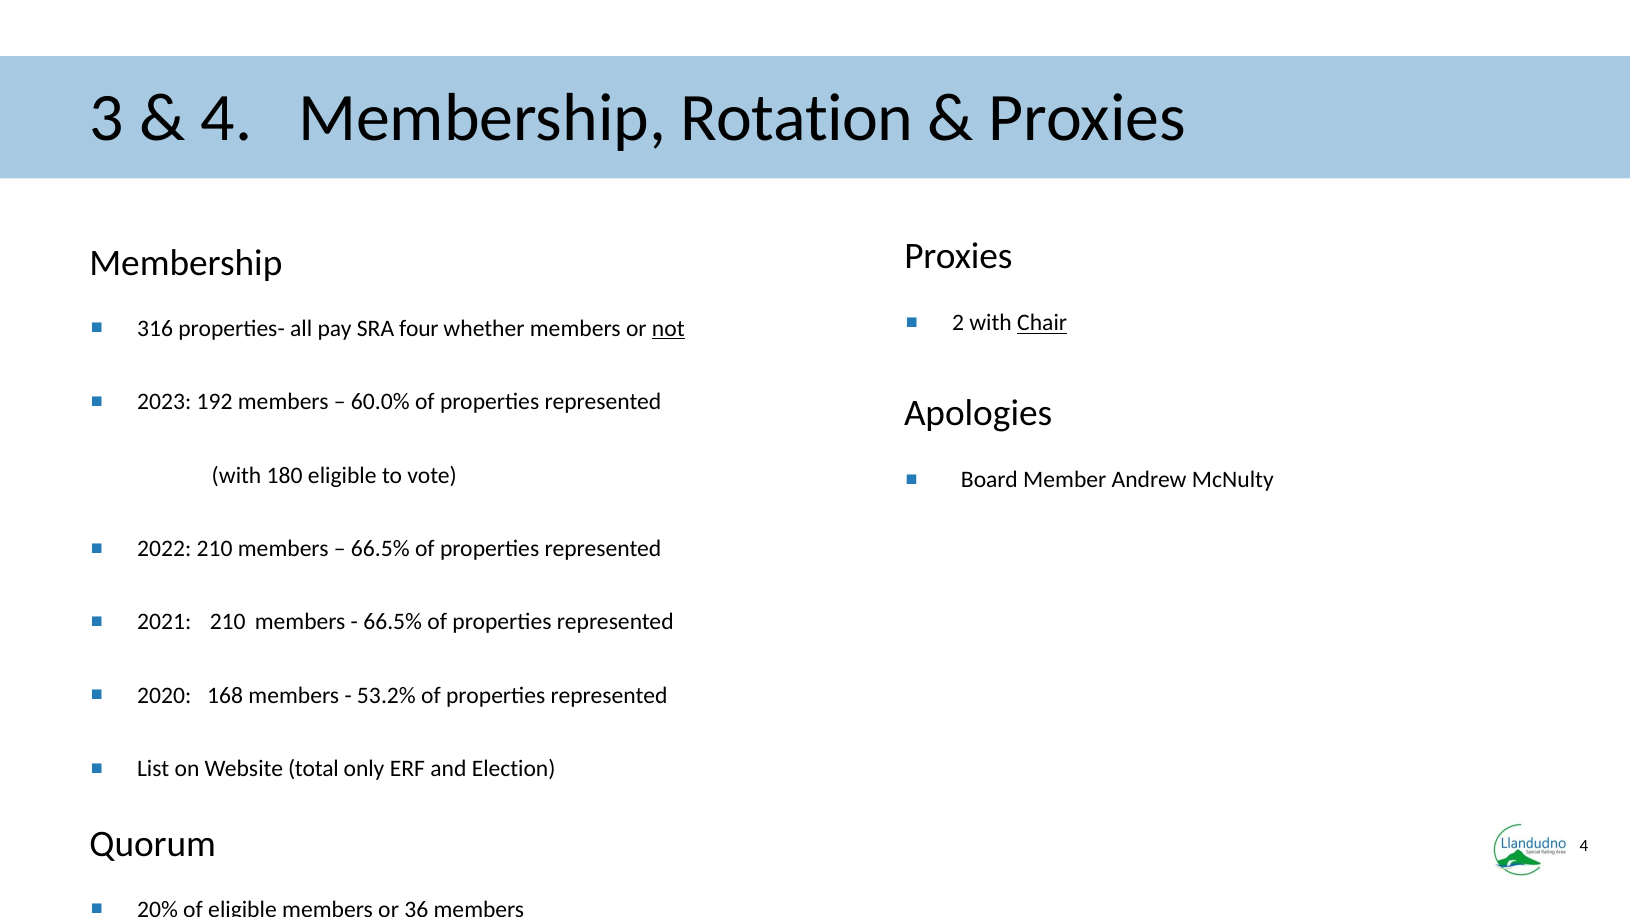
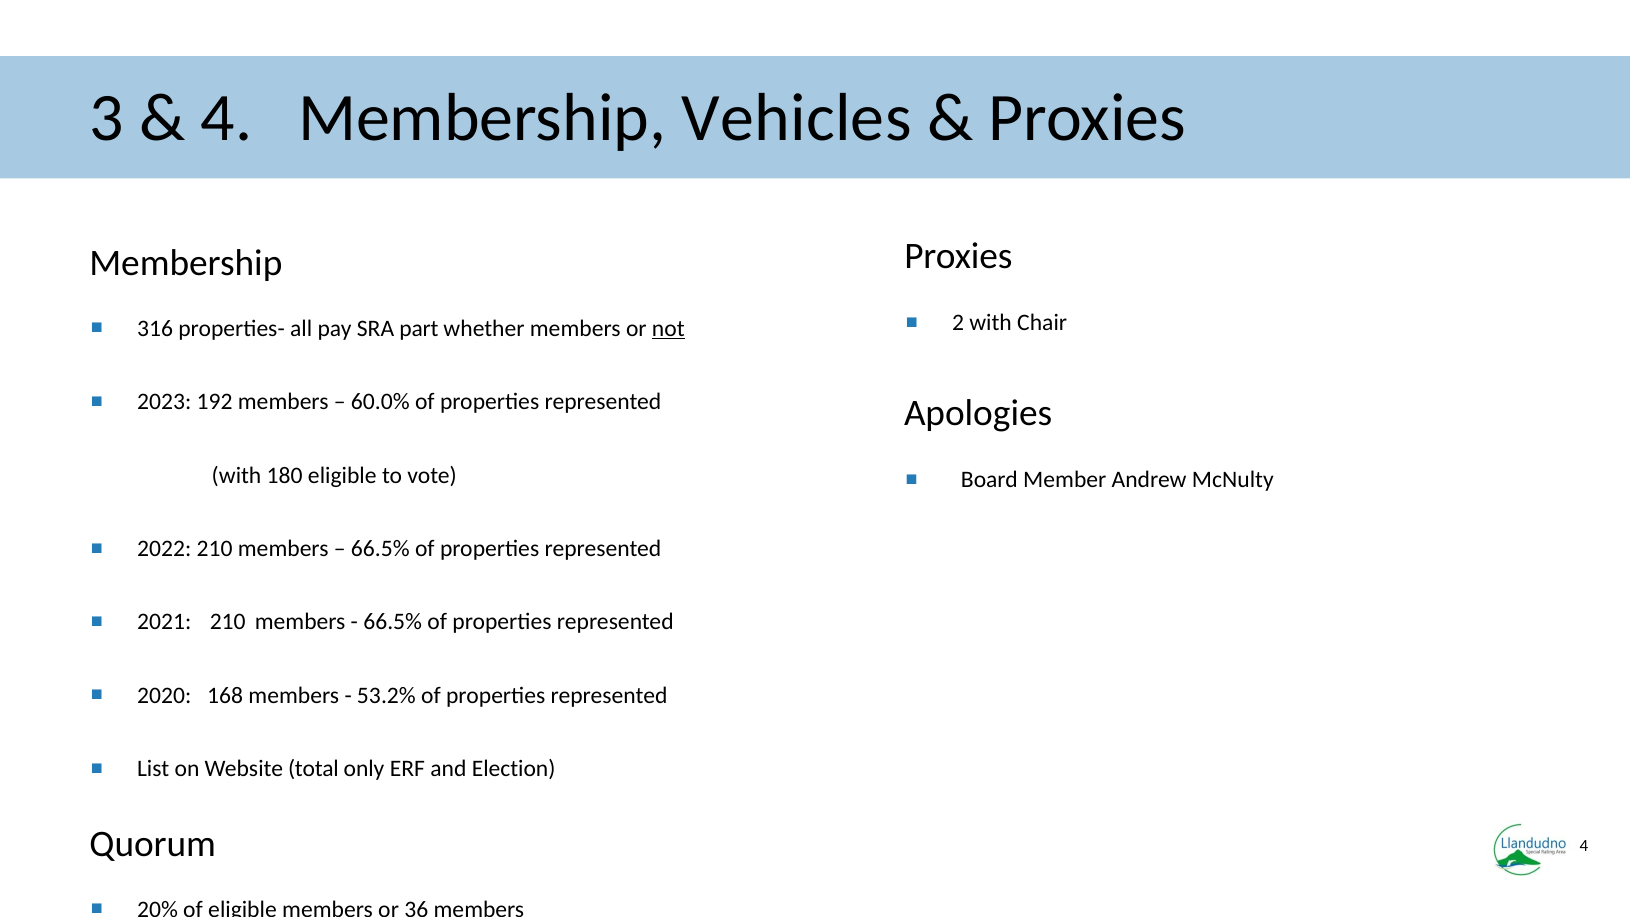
Rotation: Rotation -> Vehicles
Chair underline: present -> none
four: four -> part
